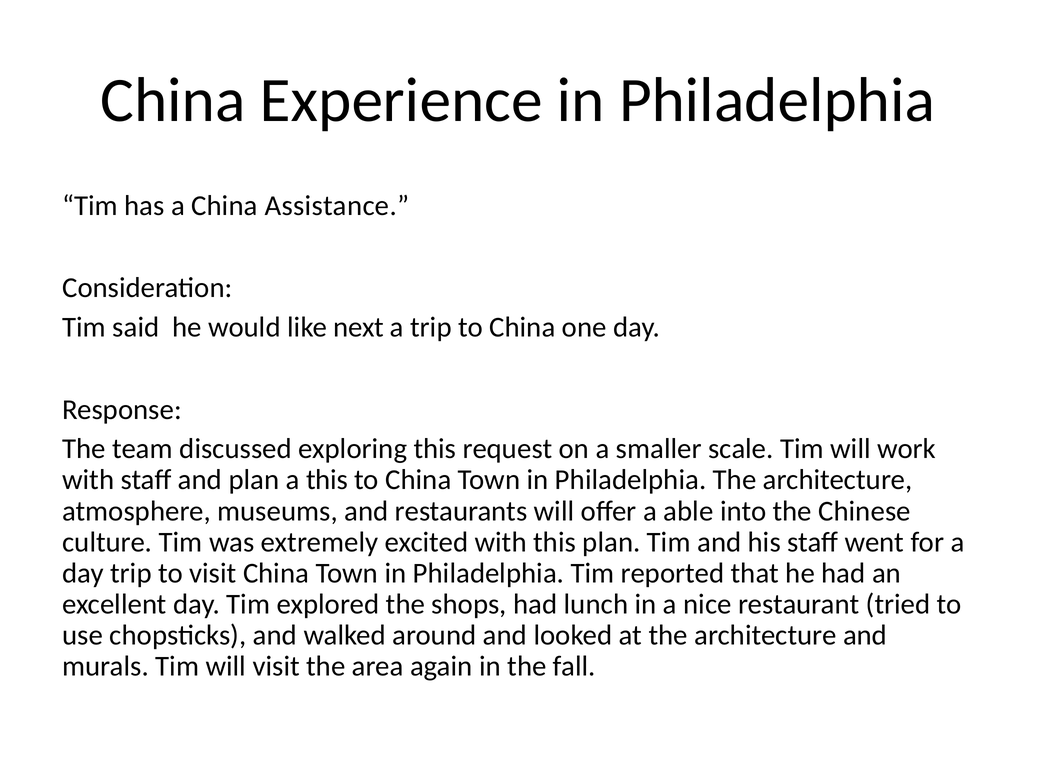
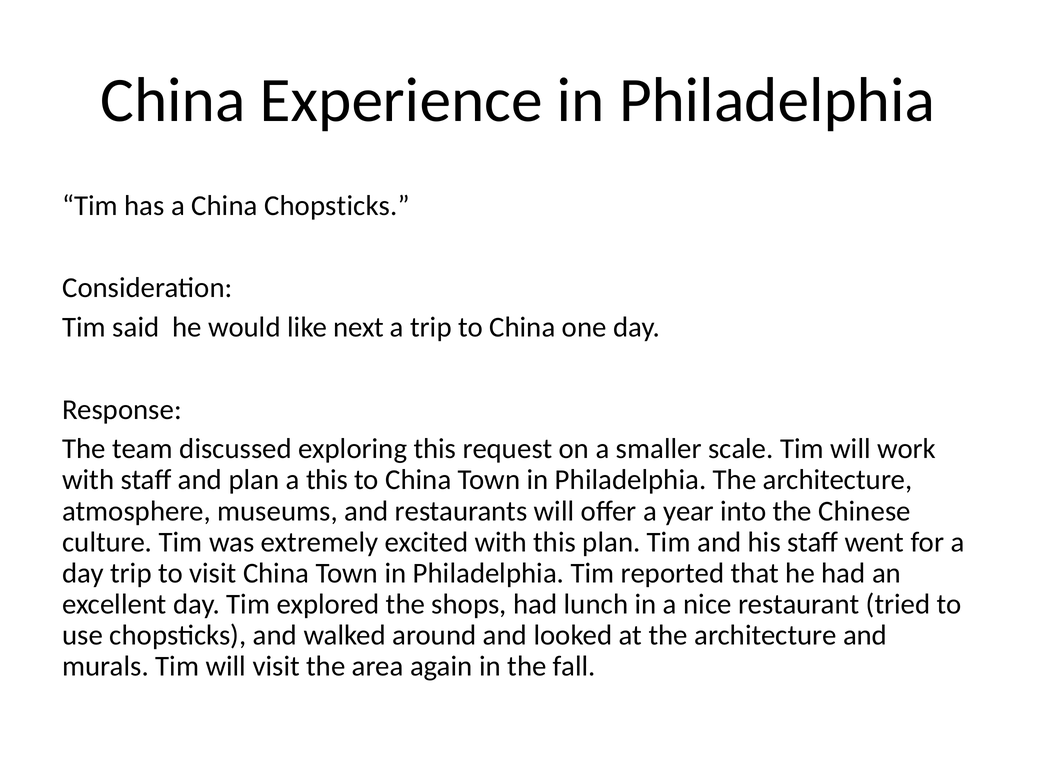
China Assistance: Assistance -> Chopsticks
able: able -> year
